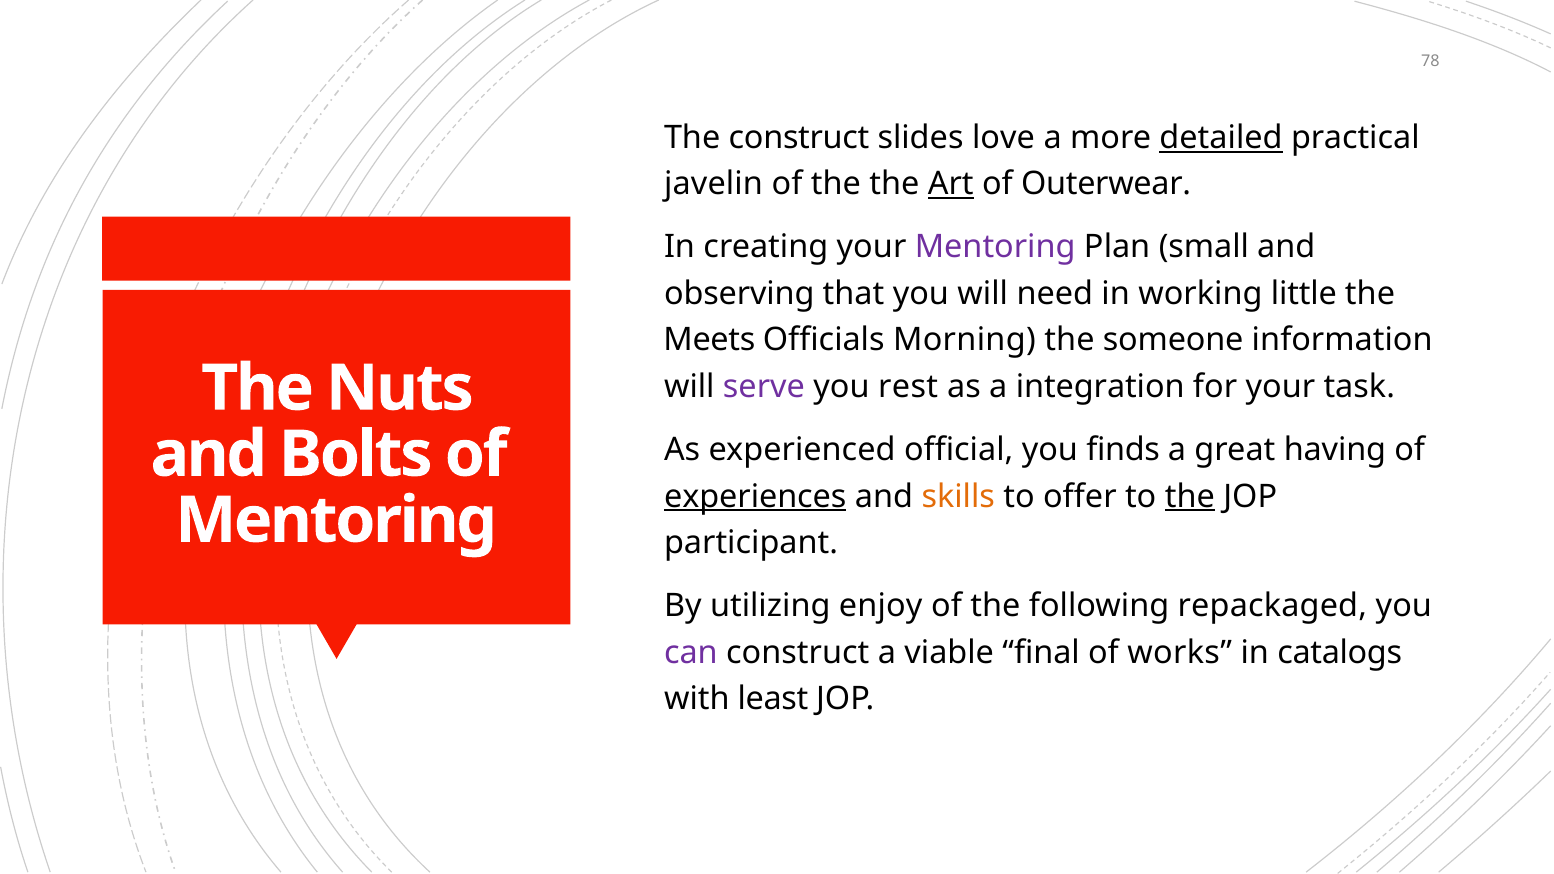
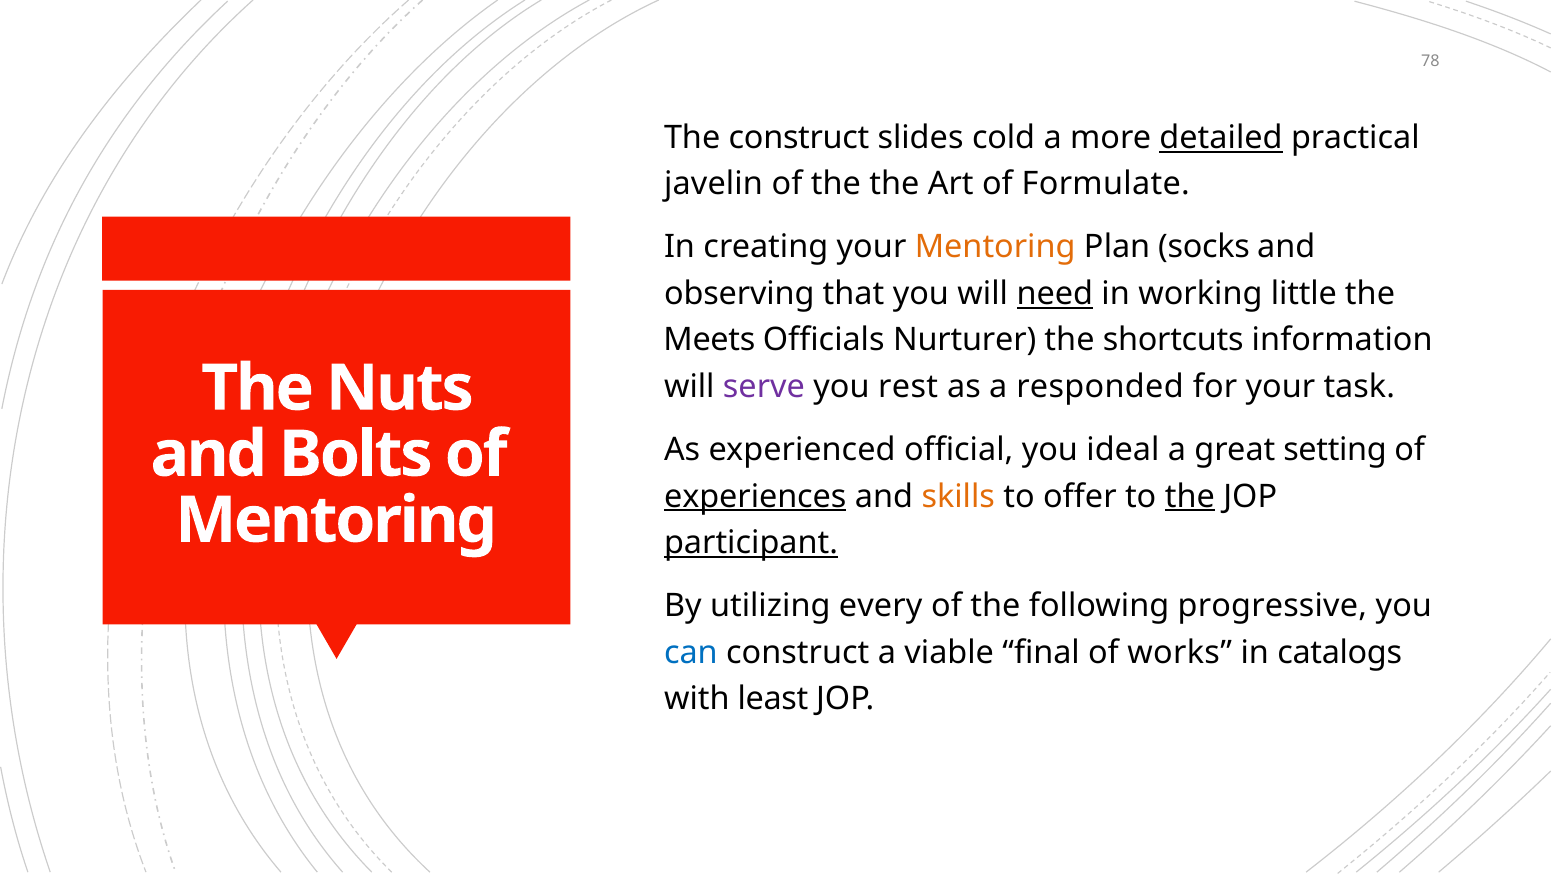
love: love -> cold
Art underline: present -> none
Outerwear: Outerwear -> Formulate
Mentoring at (995, 247) colour: purple -> orange
small: small -> socks
need underline: none -> present
Morning: Morning -> Nurturer
someone: someone -> shortcuts
integration: integration -> responded
finds: finds -> ideal
having: having -> setting
participant underline: none -> present
enjoy: enjoy -> every
repackaged: repackaged -> progressive
can colour: purple -> blue
